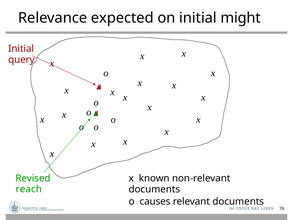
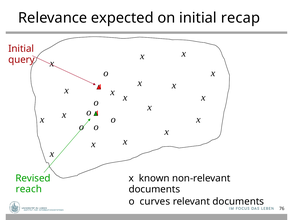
might: might -> recap
causes: causes -> curves
